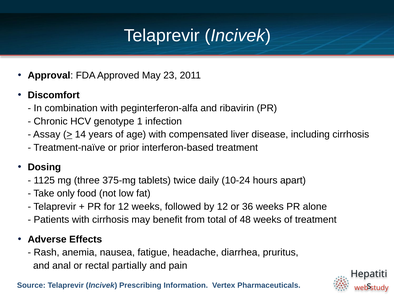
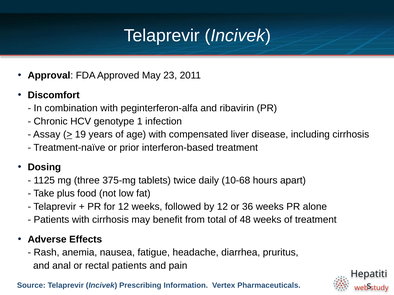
14: 14 -> 19
10-24: 10-24 -> 10-68
only: only -> plus
rectal partially: partially -> patients
